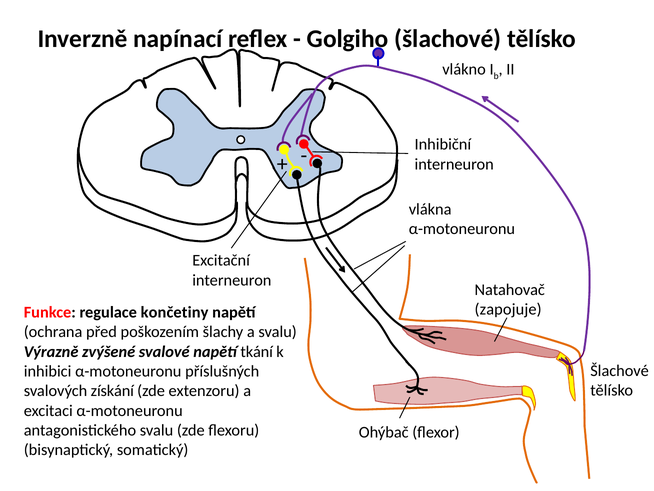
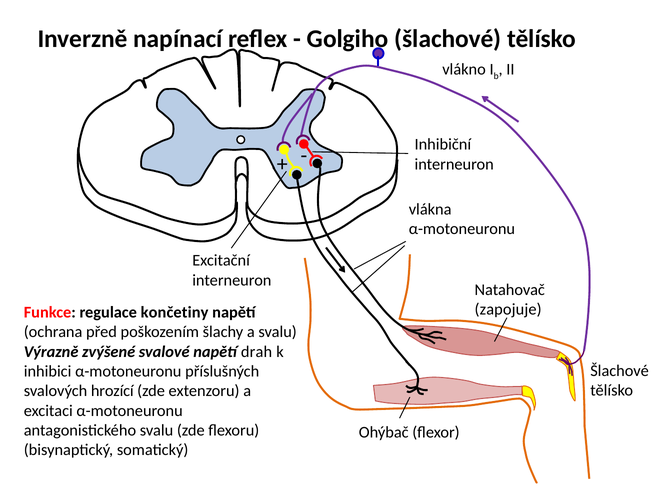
tkání: tkání -> drah
získání: získání -> hrozící
